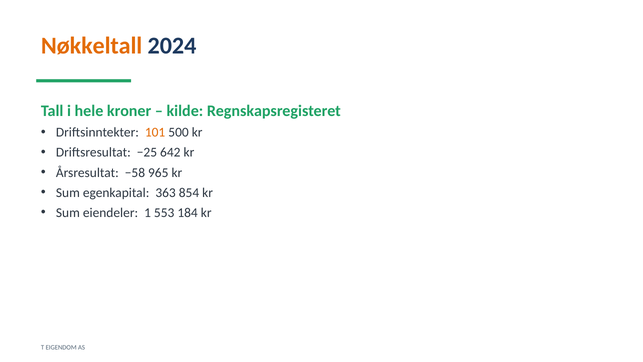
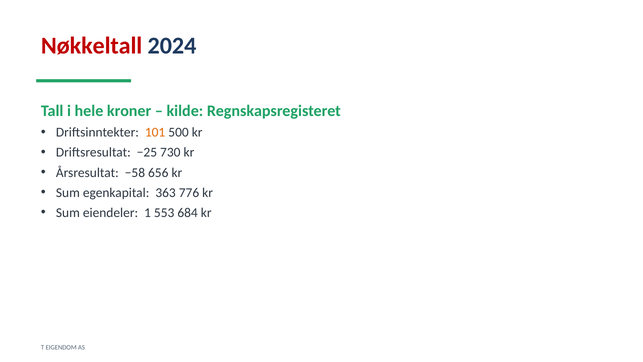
Nøkkeltall colour: orange -> red
642: 642 -> 730
965: 965 -> 656
854: 854 -> 776
184: 184 -> 684
